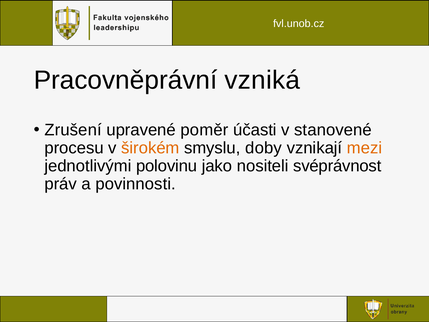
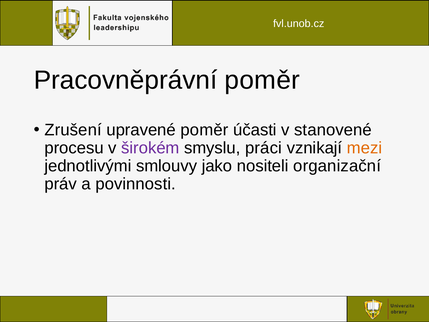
Pracovněprávní vzniká: vzniká -> poměr
širokém colour: orange -> purple
doby: doby -> práci
polovinu: polovinu -> smlouvy
svéprávnost: svéprávnost -> organizační
